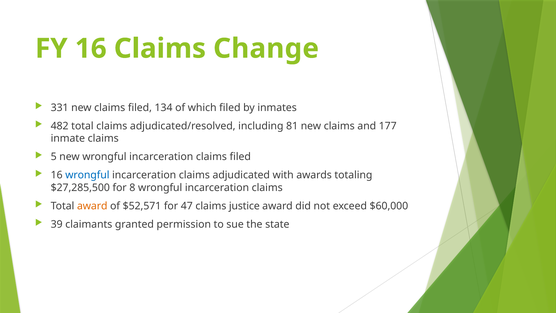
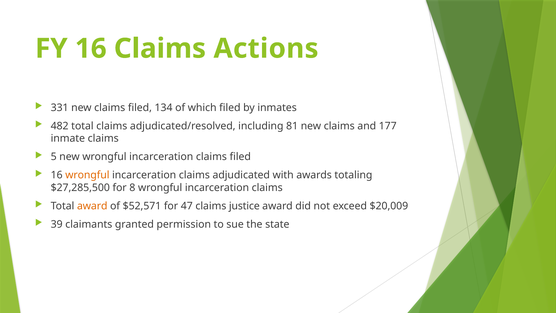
Change: Change -> Actions
wrongful at (87, 175) colour: blue -> orange
$60,000: $60,000 -> $20,009
